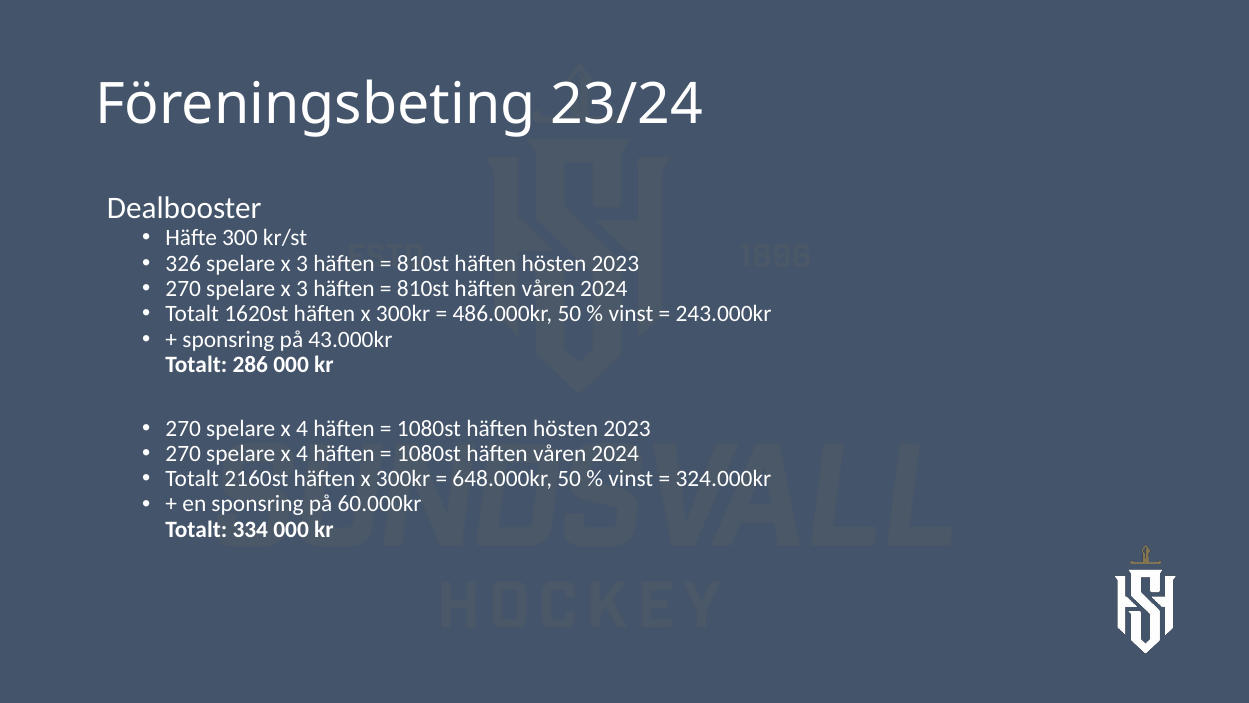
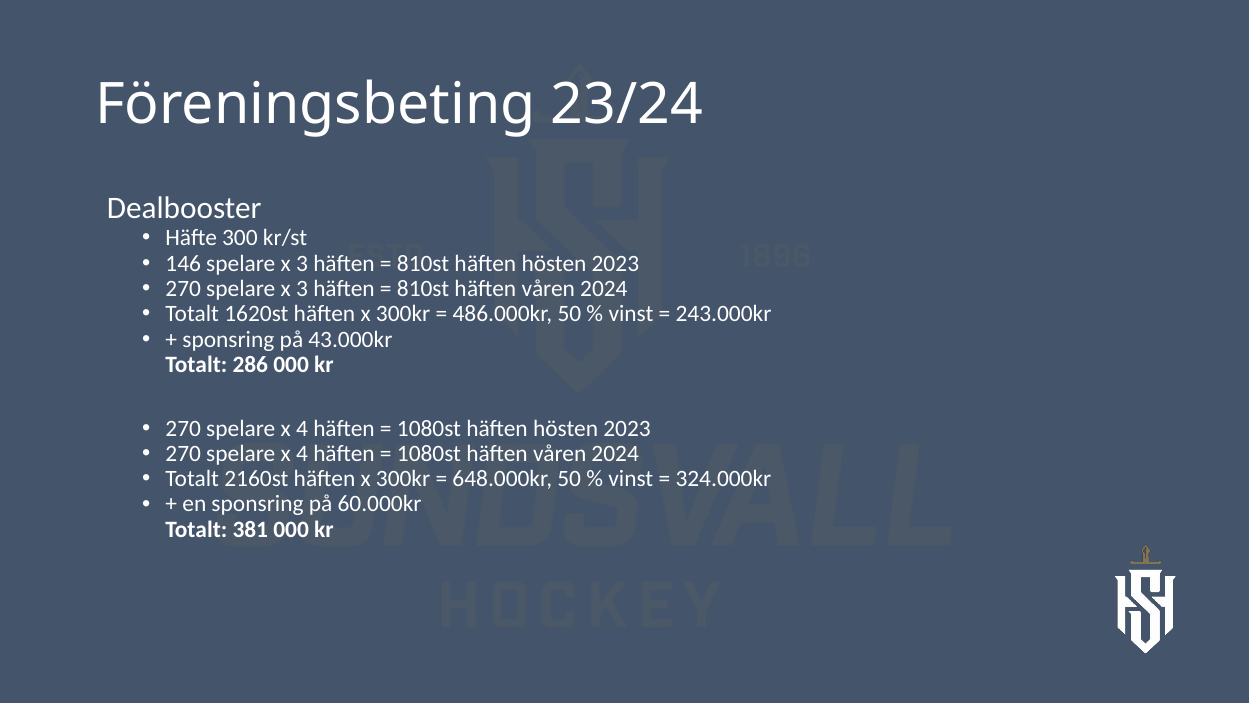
326: 326 -> 146
334: 334 -> 381
